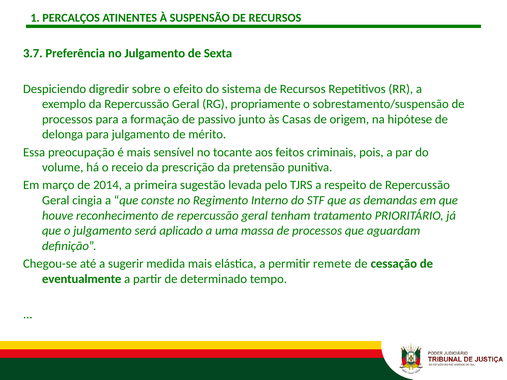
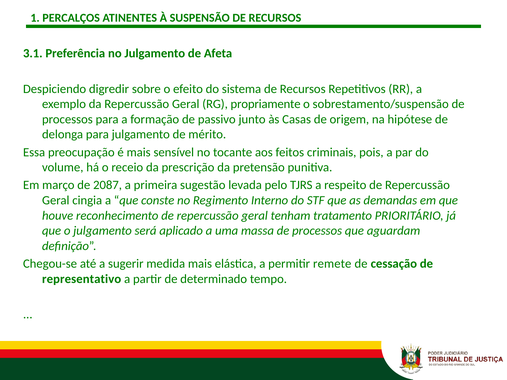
3.7: 3.7 -> 3.1
Sexta: Sexta -> Afeta
2014: 2014 -> 2087
eventualmente: eventualmente -> representativo
